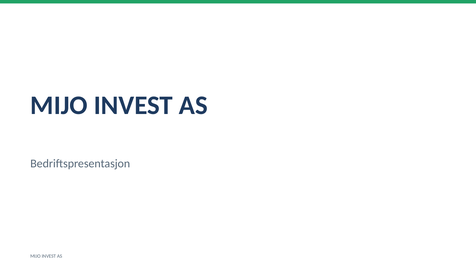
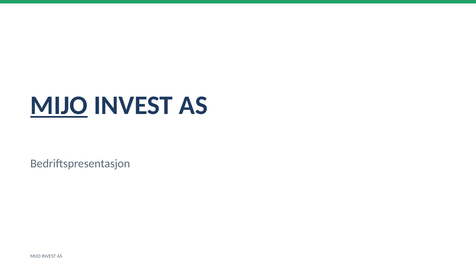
MIJO at (59, 106) underline: none -> present
